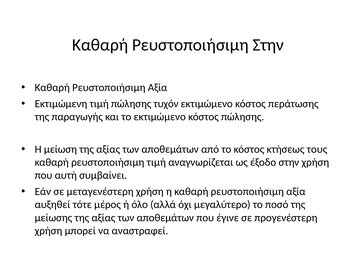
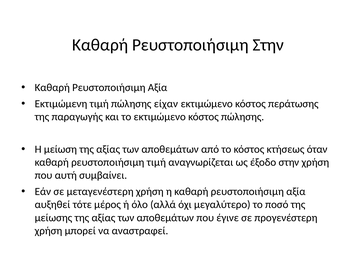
τυχόν: τυχόν -> είχαν
τους: τους -> όταν
